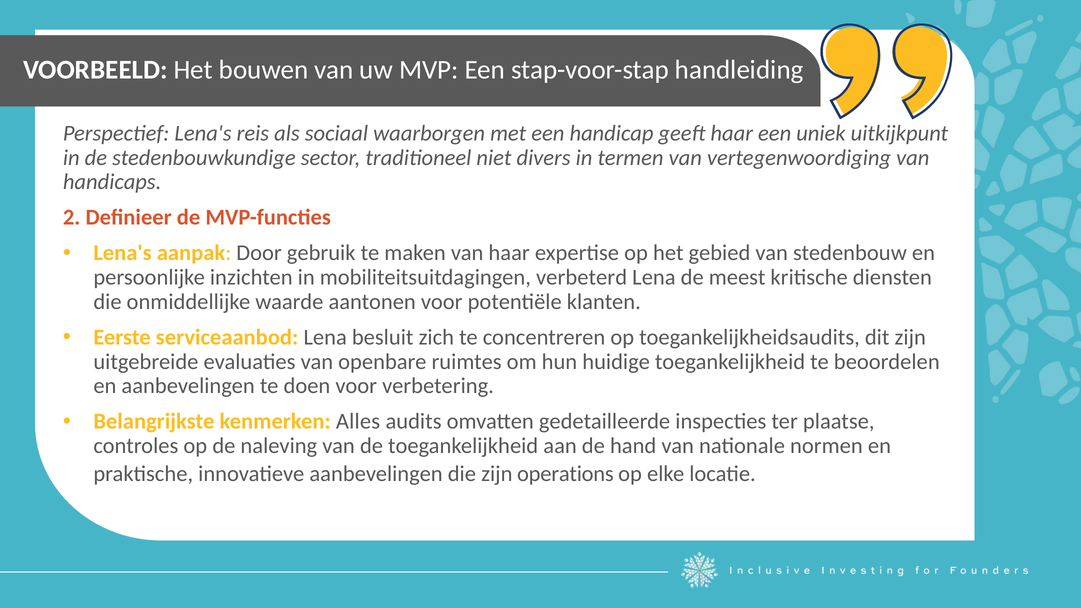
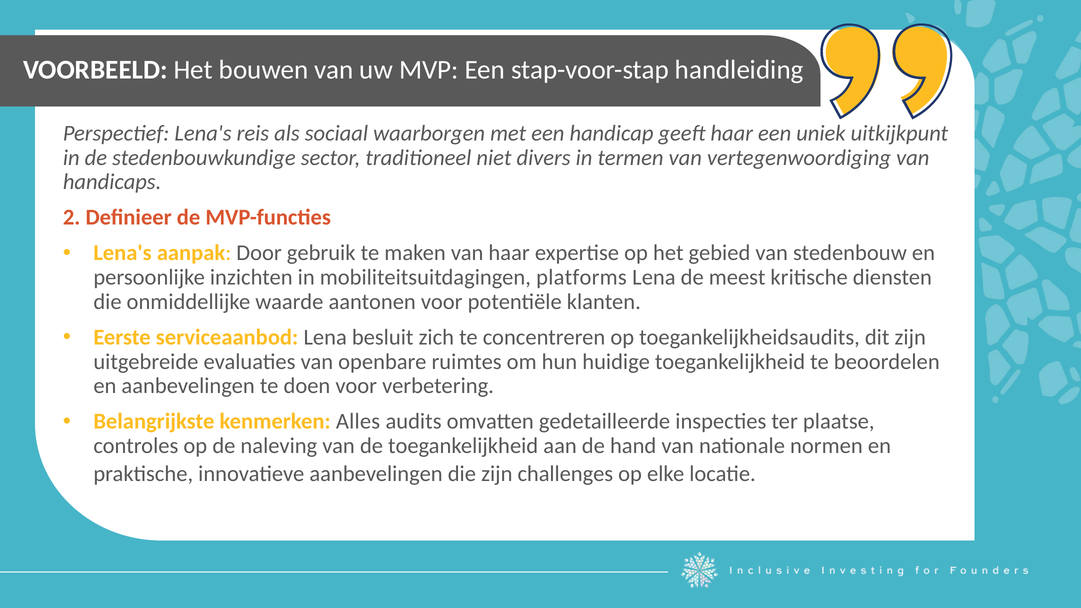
verbeterd: verbeterd -> platforms
operations: operations -> challenges
